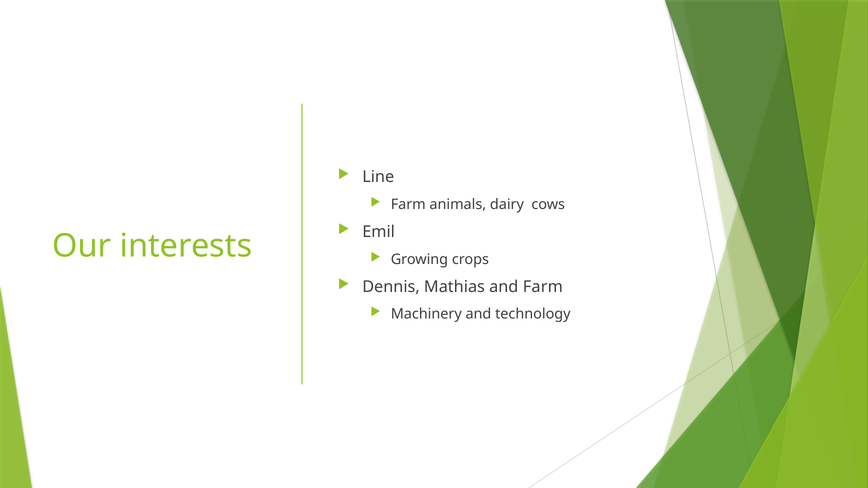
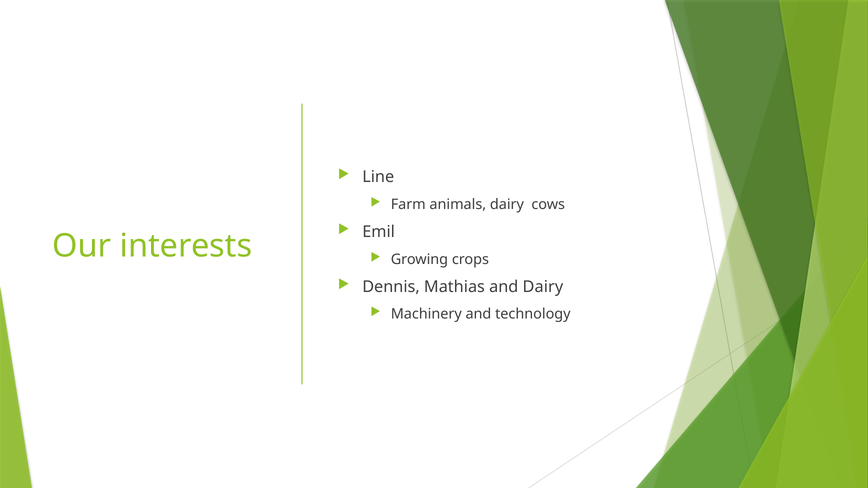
and Farm: Farm -> Dairy
